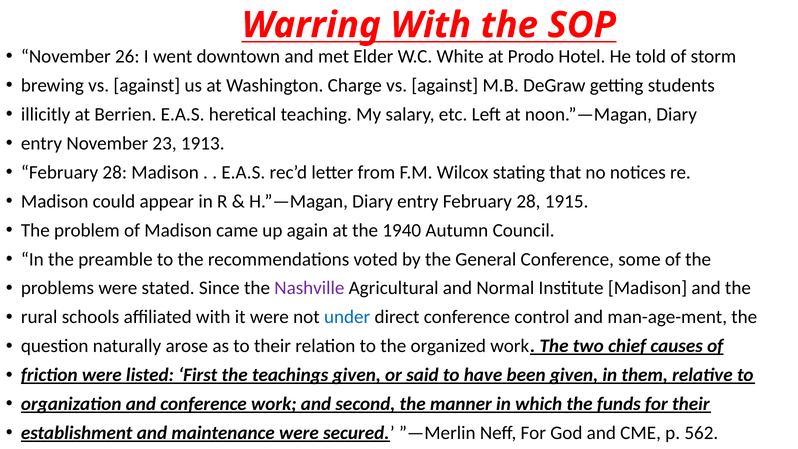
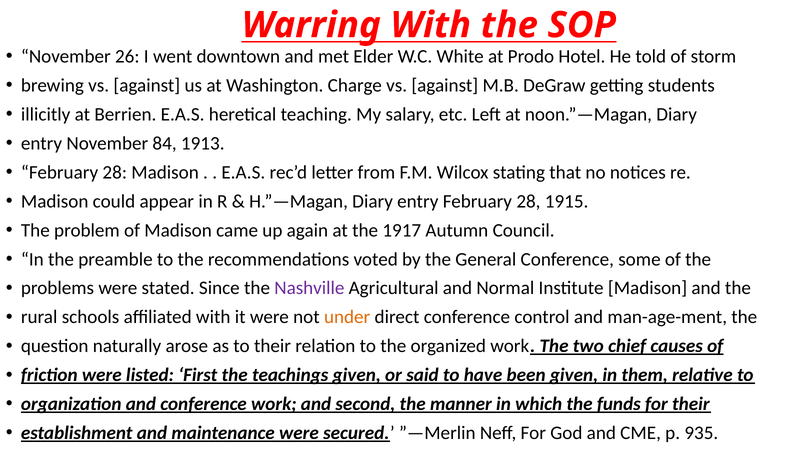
23: 23 -> 84
1940: 1940 -> 1917
under colour: blue -> orange
562: 562 -> 935
